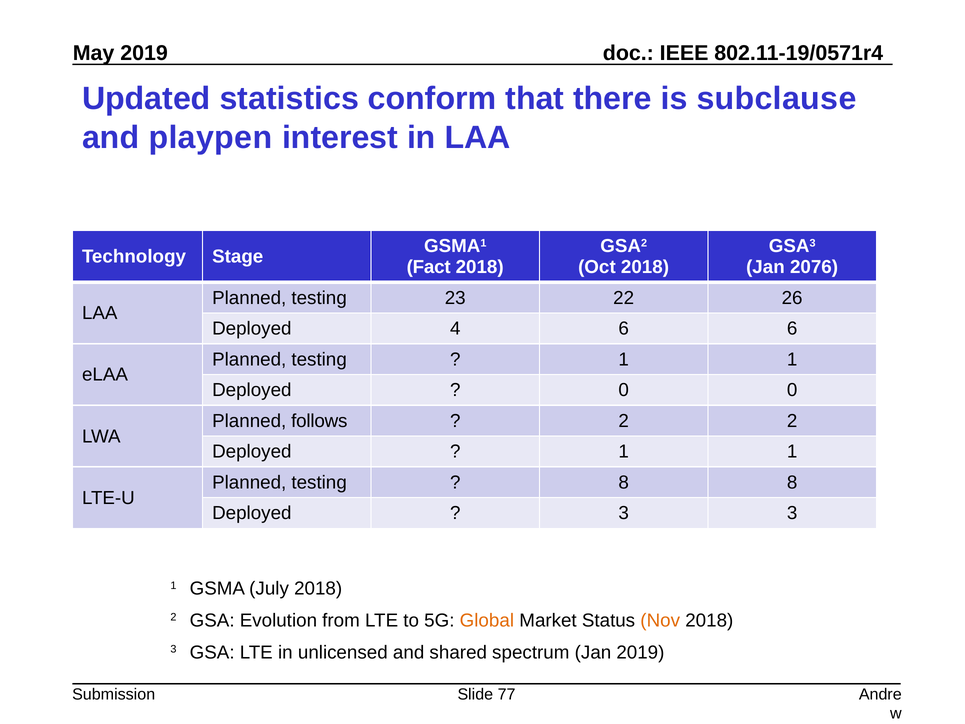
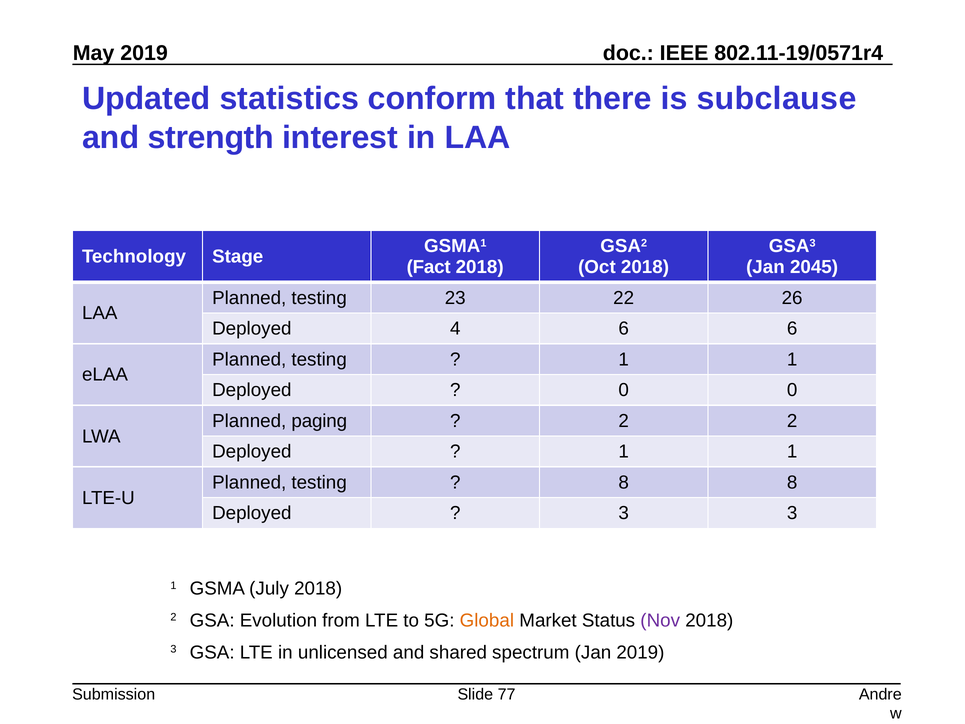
playpen: playpen -> strength
2076: 2076 -> 2045
follows: follows -> paging
Nov colour: orange -> purple
